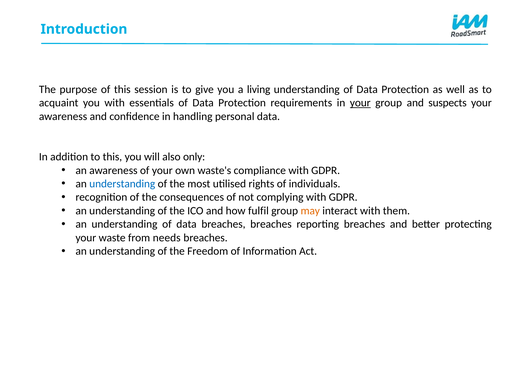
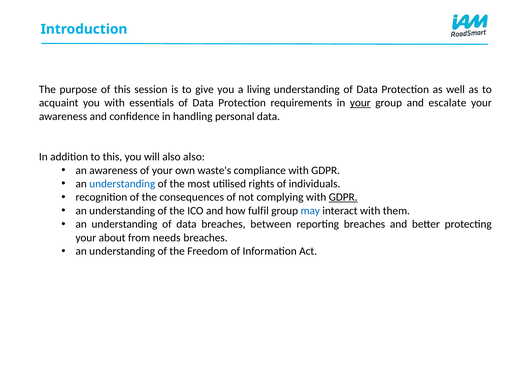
suspects: suspects -> escalate
also only: only -> also
GDPR at (343, 197) underline: none -> present
may colour: orange -> blue
breaches breaches: breaches -> between
waste: waste -> about
